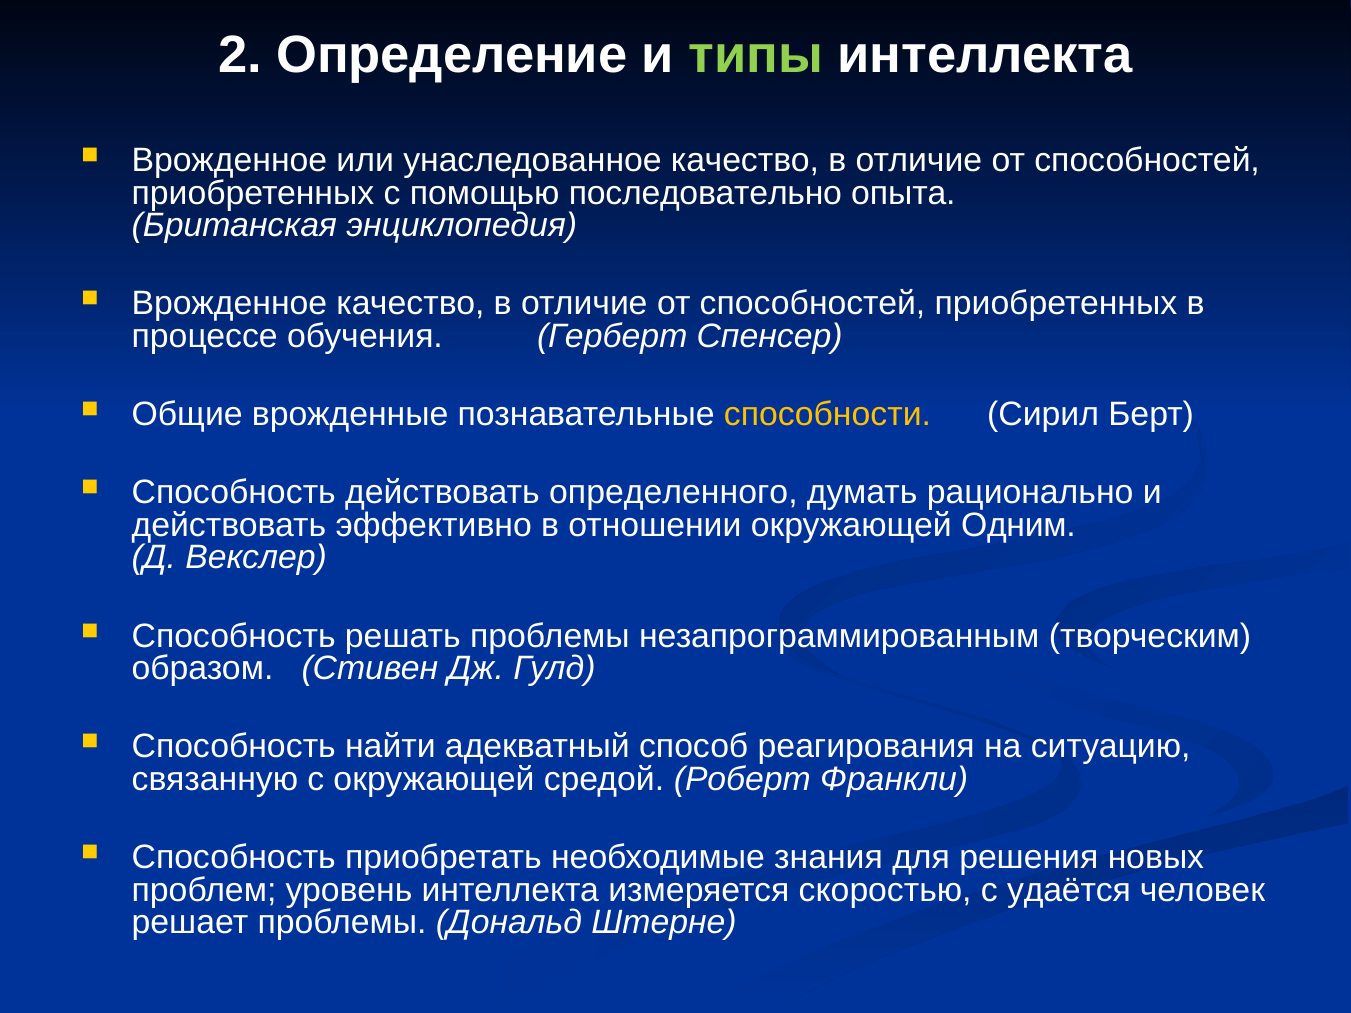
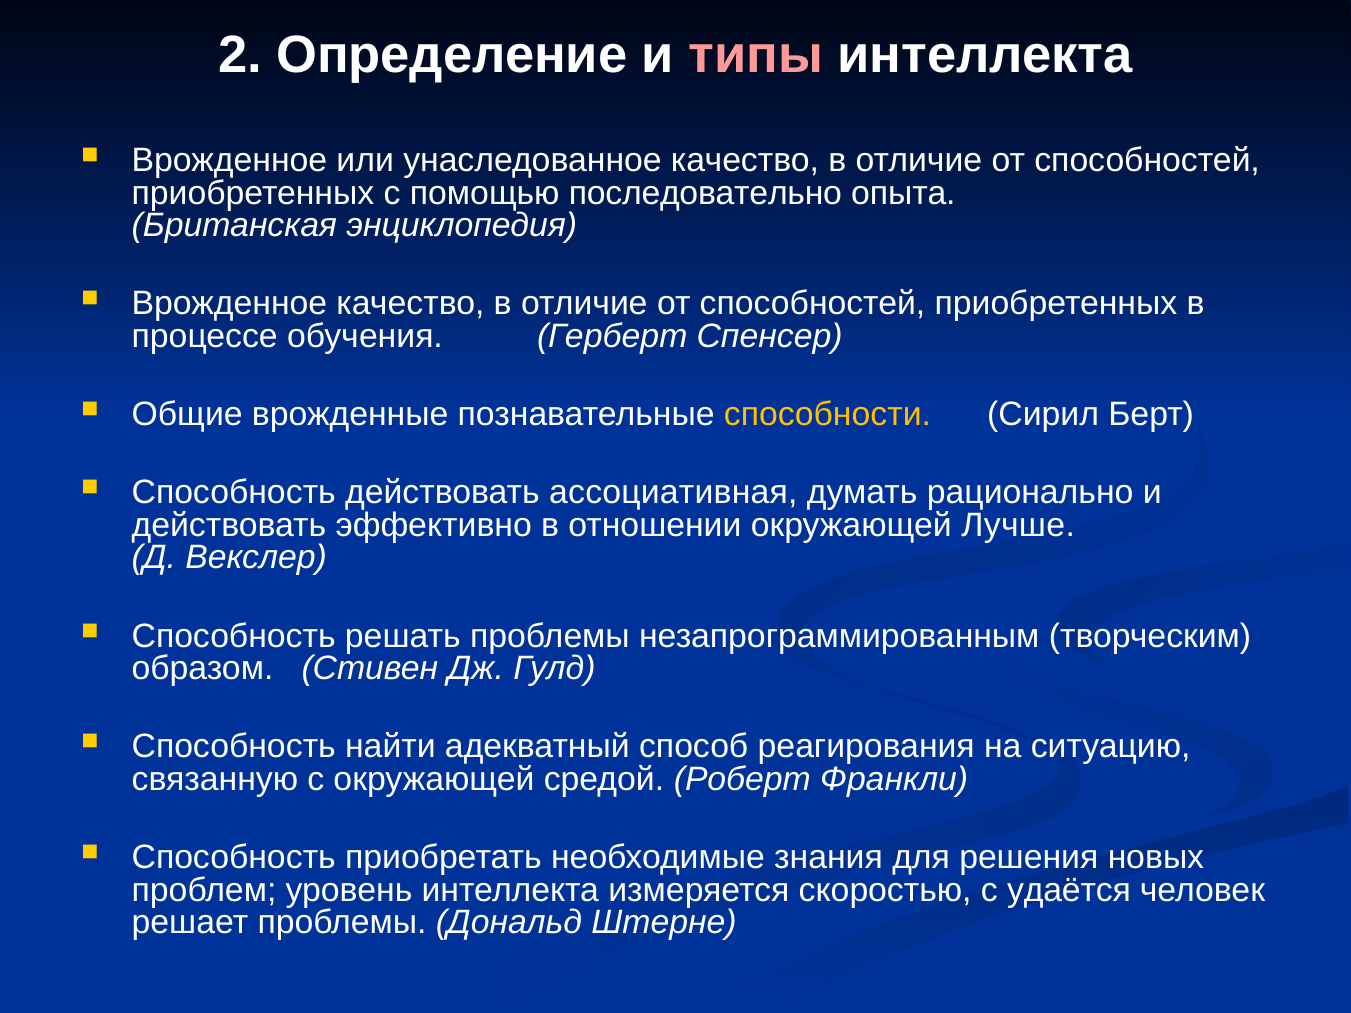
типы colour: light green -> pink
определенного: определенного -> ассоциативная
Одним: Одним -> Лучше
